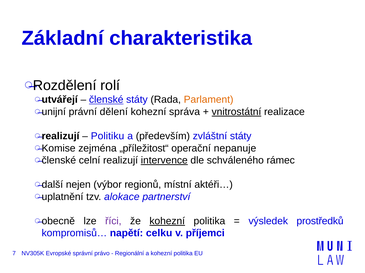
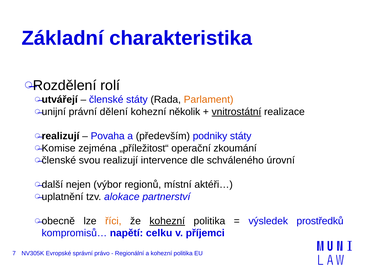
členské underline: present -> none
správa: správa -> několik
Politiku: Politiku -> Povaha
zvláštní: zvláštní -> podniky
nepanuje: nepanuje -> zkoumání
celní: celní -> svou
intervence underline: present -> none
rámec: rámec -> úrovní
říci colour: purple -> orange
